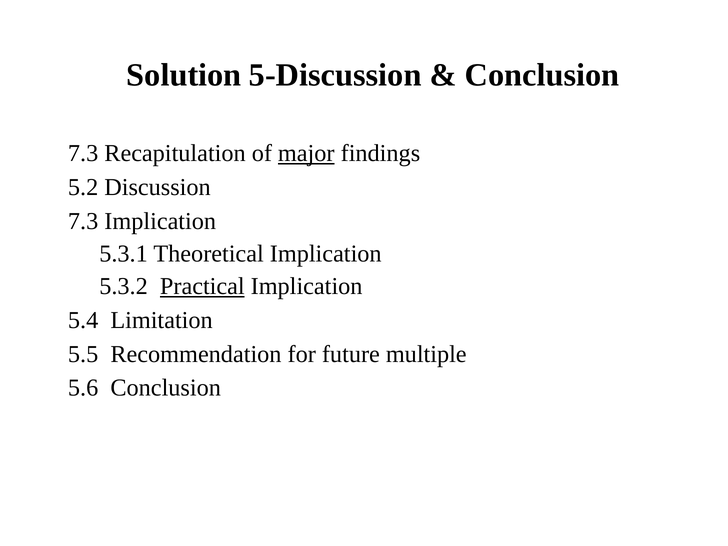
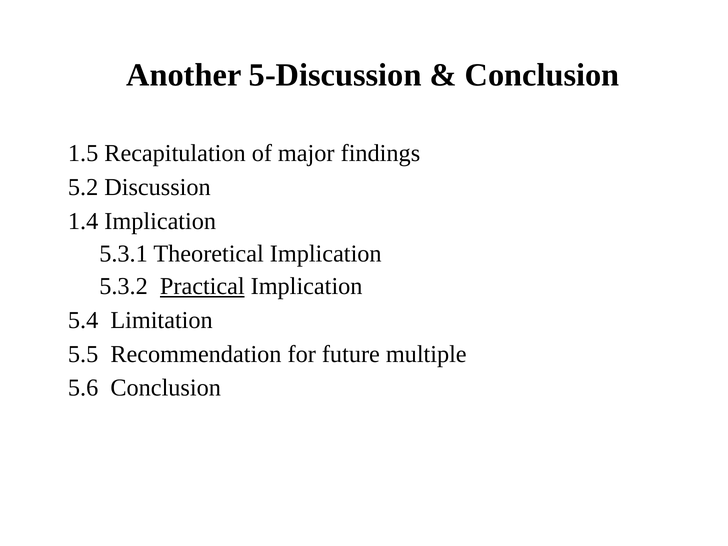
Solution: Solution -> Another
7.3 at (83, 153): 7.3 -> 1.5
major underline: present -> none
7.3 at (83, 221): 7.3 -> 1.4
